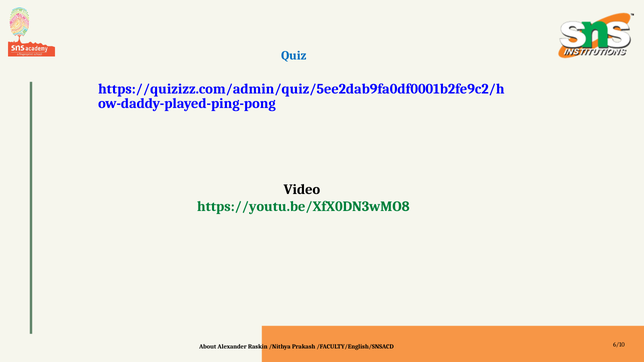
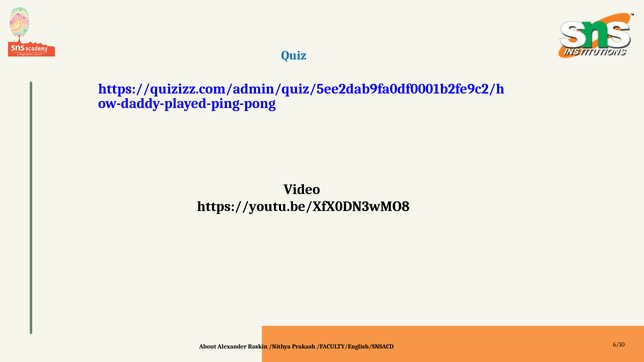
https://youtu.be/XfX0DN3wMO8 colour: green -> black
